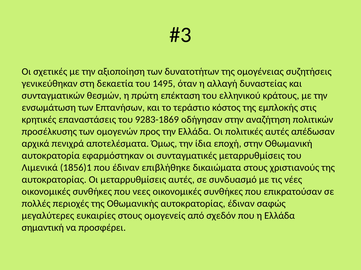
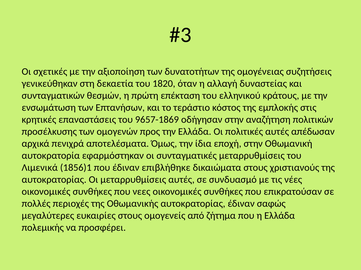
1495: 1495 -> 1820
9283-1869: 9283-1869 -> 9657-1869
σχεδόν: σχεδόν -> ζήτημα
σημαντική: σημαντική -> πολεμικής
